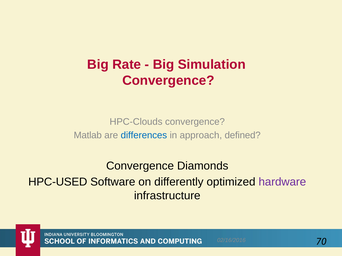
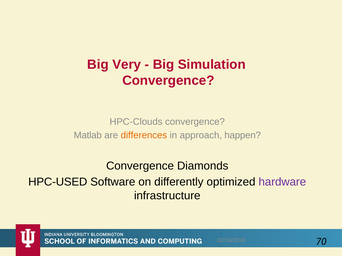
Rate: Rate -> Very
differences colour: blue -> orange
defined: defined -> happen
